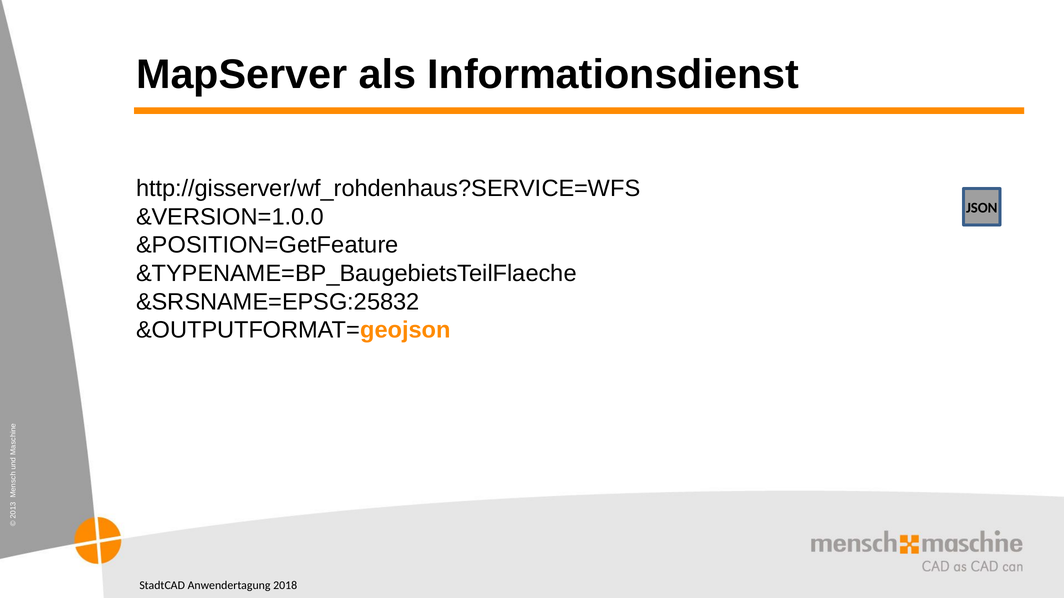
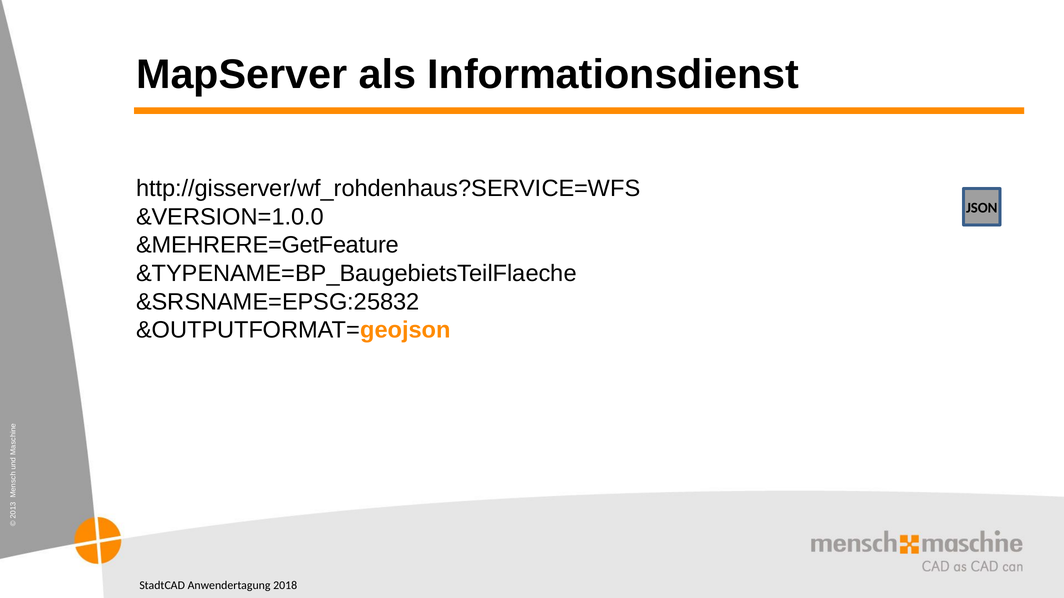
&POSITION=GetFeature: &POSITION=GetFeature -> &MEHRERE=GetFeature
